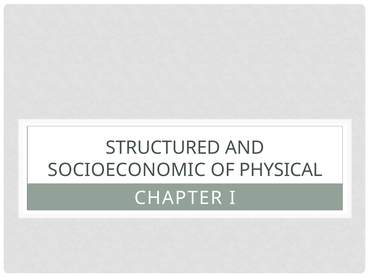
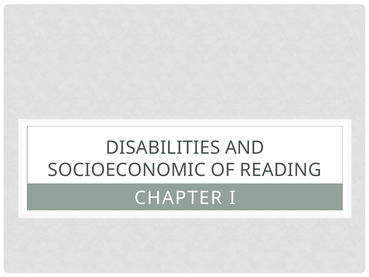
STRUCTURED: STRUCTURED -> DISABILITIES
PHYSICAL: PHYSICAL -> READING
